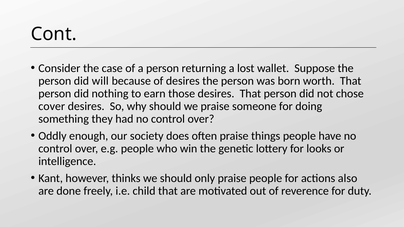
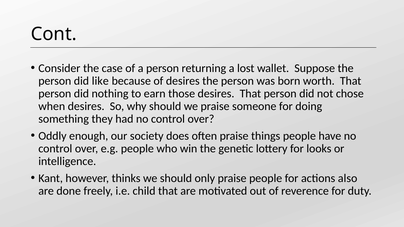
will: will -> like
cover: cover -> when
